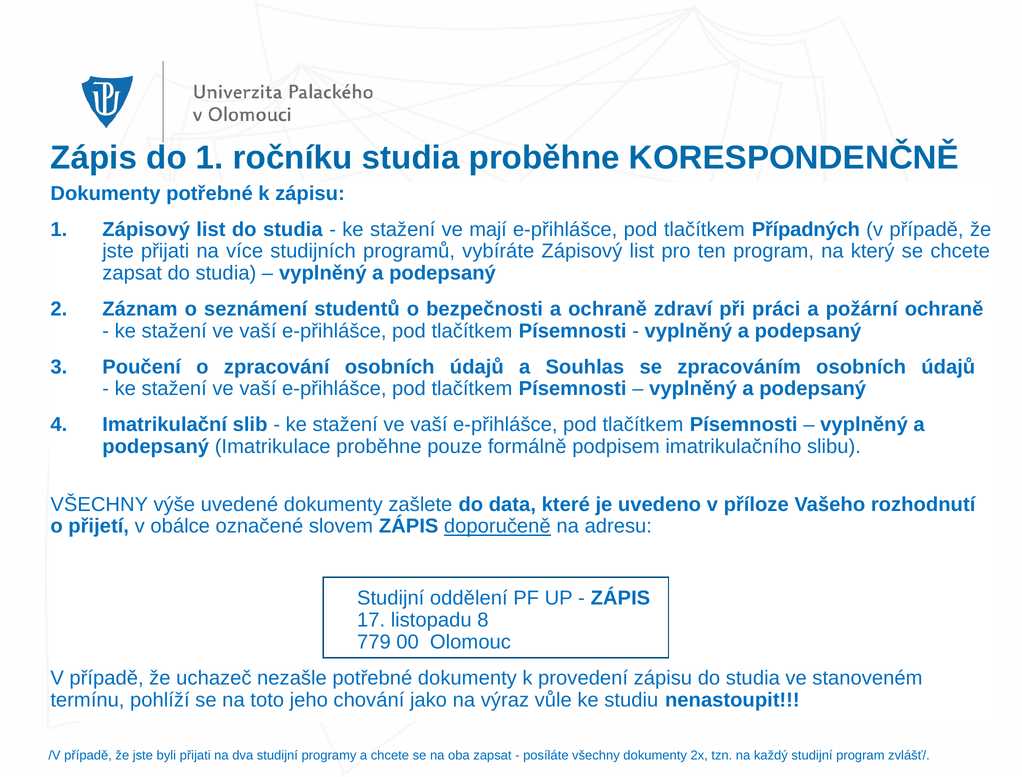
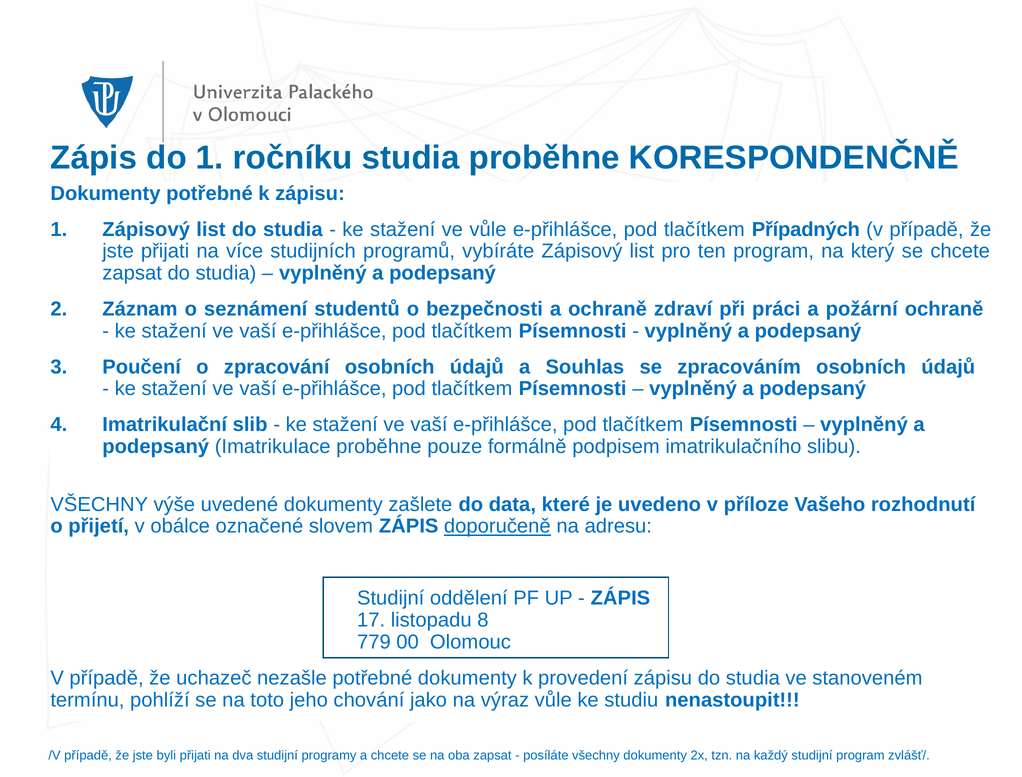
ve mají: mají -> vůle
